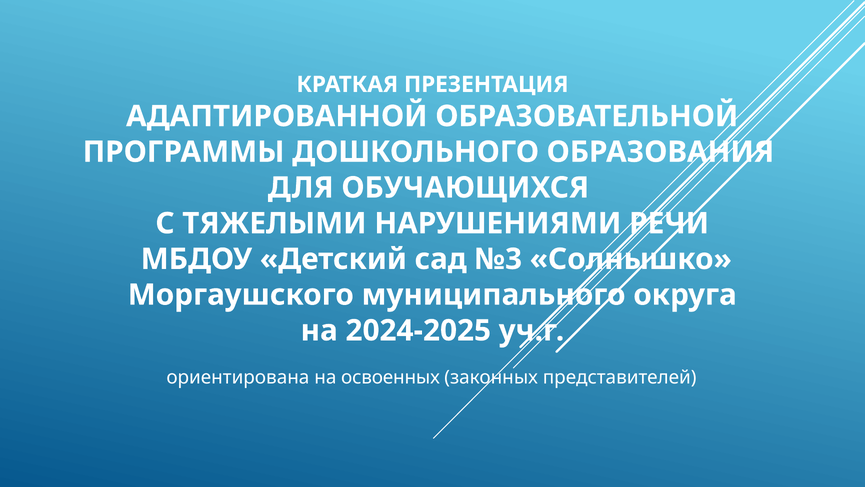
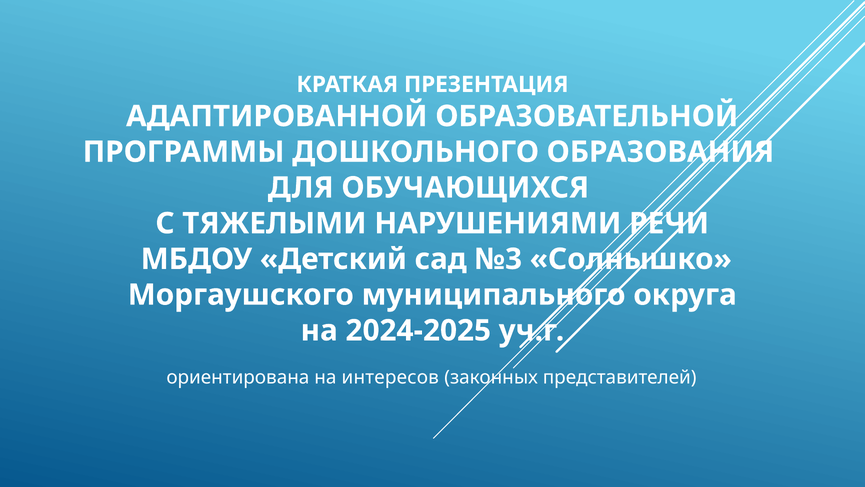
освоенных: освоенных -> интересов
